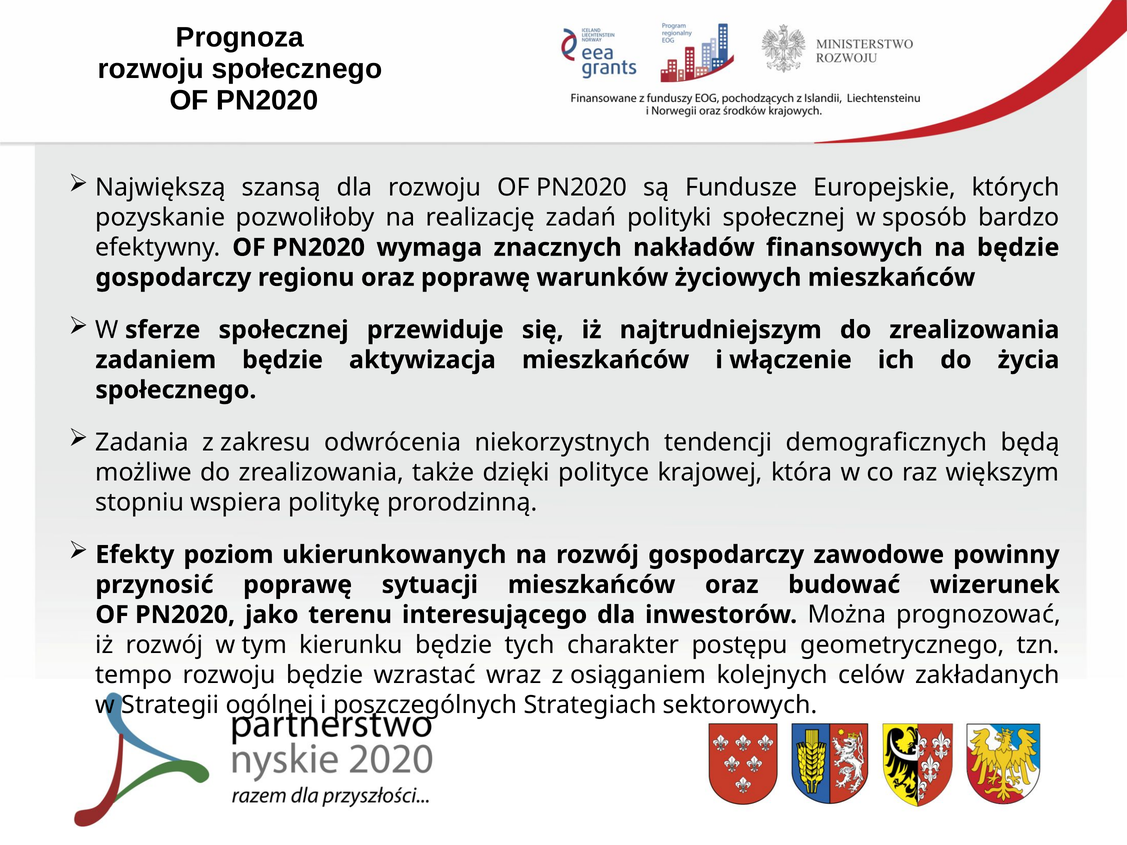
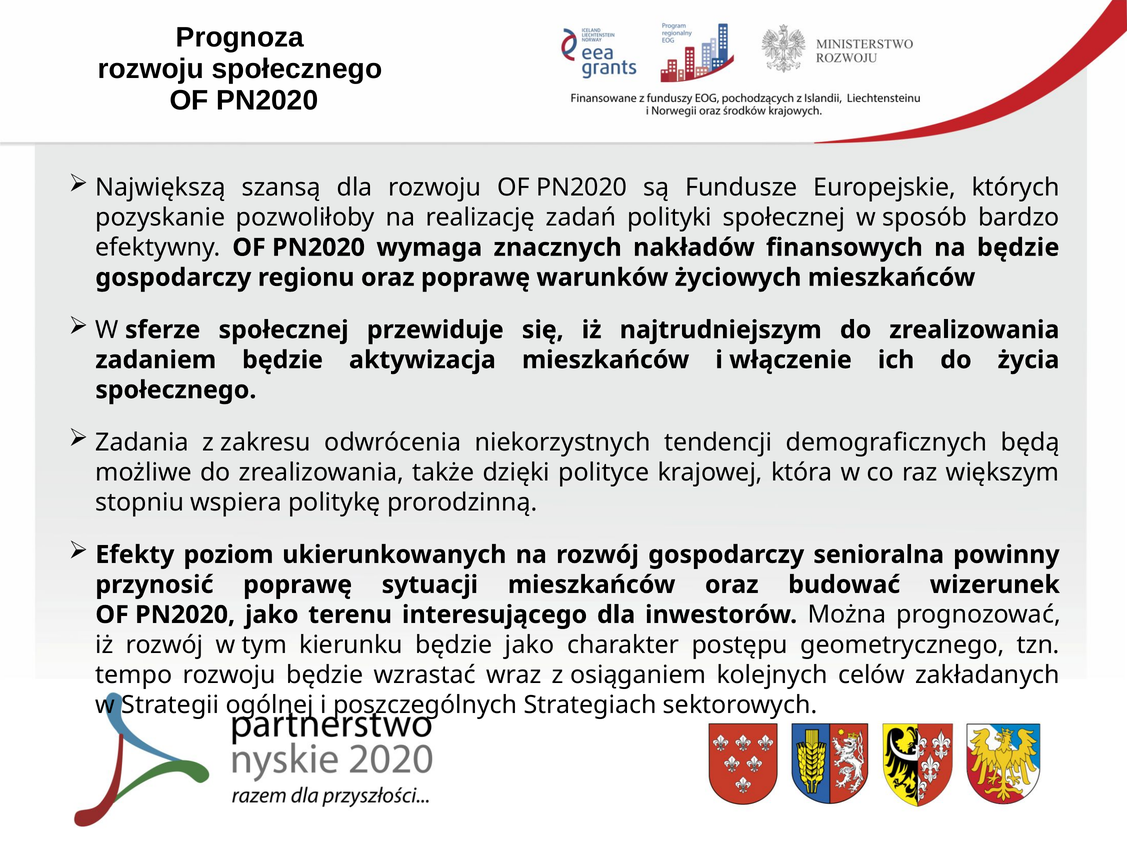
zawodowe: zawodowe -> senioralna
będzie tych: tych -> jako
